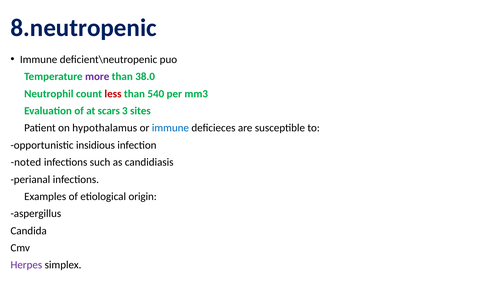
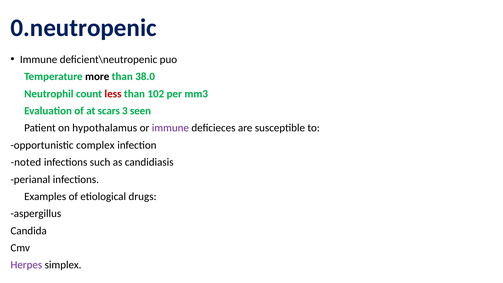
8.neutropenic: 8.neutropenic -> 0.neutropenic
more colour: purple -> black
540: 540 -> 102
sites: sites -> seen
immune at (170, 128) colour: blue -> purple
insidious: insidious -> complex
origin: origin -> drugs
